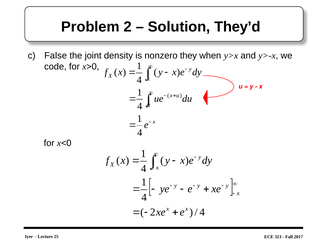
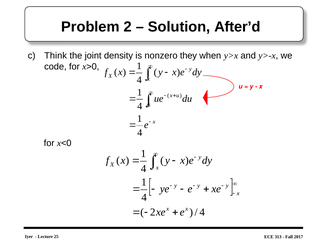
They’d: They’d -> After’d
False: False -> Think
